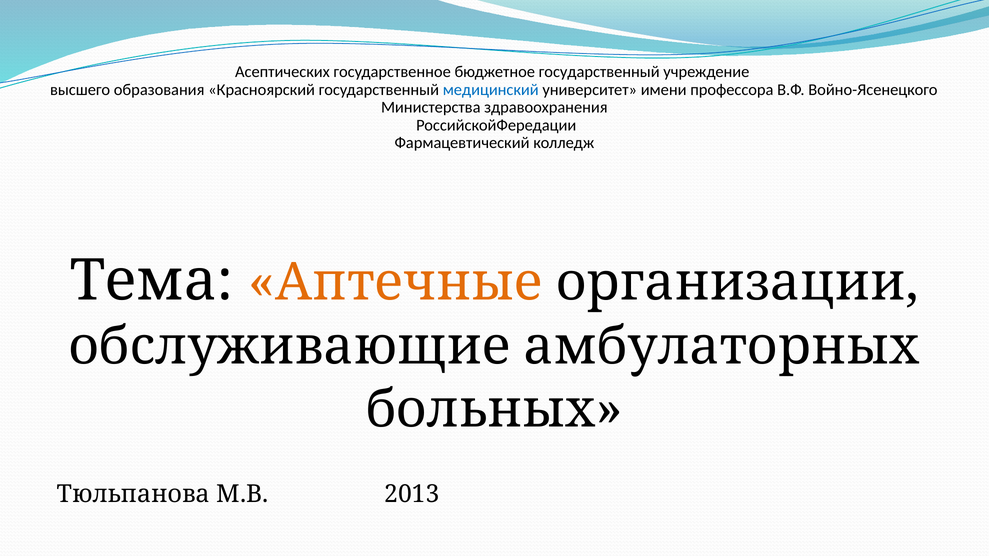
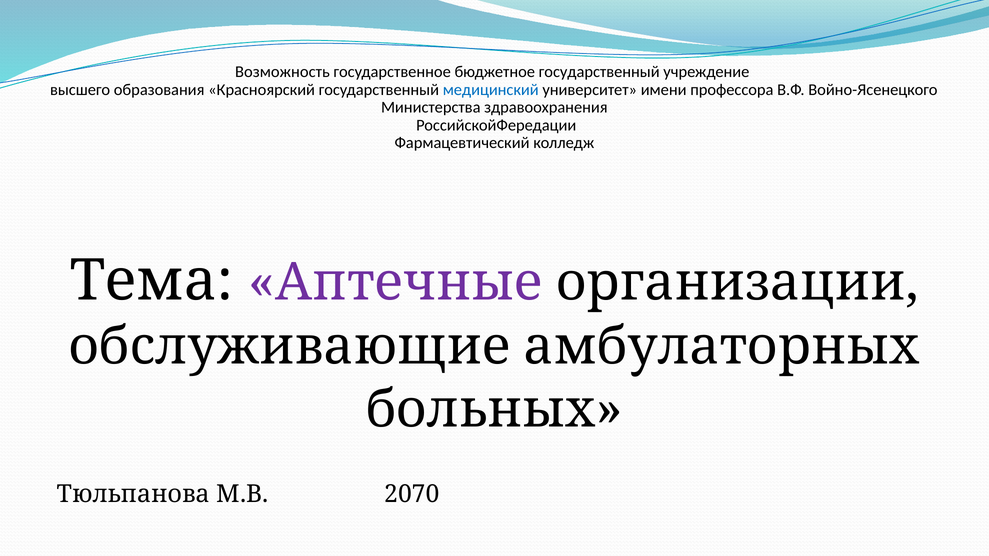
Асептических: Асептических -> Возможность
Аптечные colour: orange -> purple
2013: 2013 -> 2070
